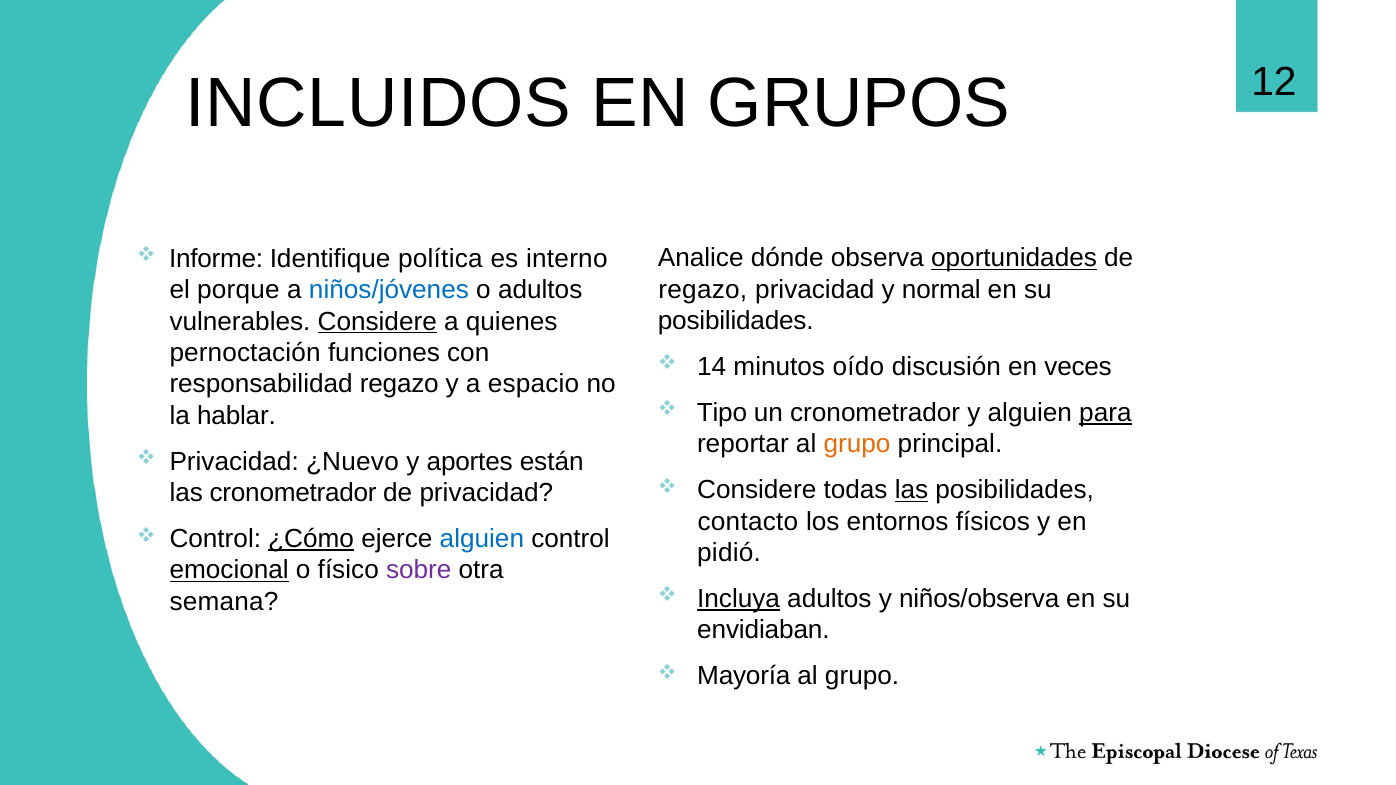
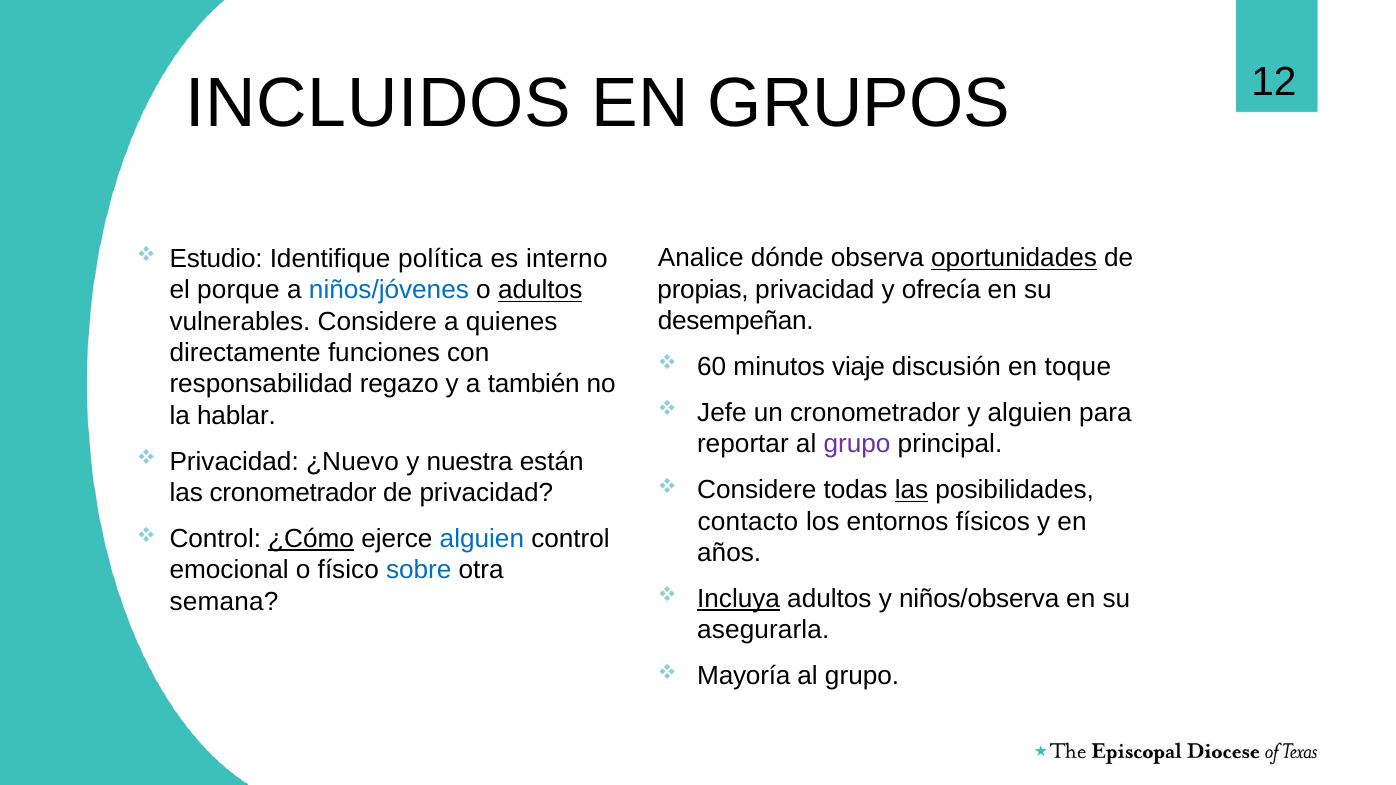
Informe: Informe -> Estudio
regazo at (703, 290): regazo -> propias
normal: normal -> ofrecía
adultos at (540, 290) underline: none -> present
posibilidades at (736, 321): posibilidades -> desempeñan
Considere at (377, 322) underline: present -> none
pernoctación: pernoctación -> directamente
14: 14 -> 60
oído: oído -> viaje
veces: veces -> toque
espacio: espacio -> también
Tipo: Tipo -> Jefe
para underline: present -> none
grupo at (857, 444) colour: orange -> purple
aportes: aportes -> nuestra
pidió: pidió -> años
emocional underline: present -> none
sobre colour: purple -> blue
envidiaban: envidiaban -> asegurarla
